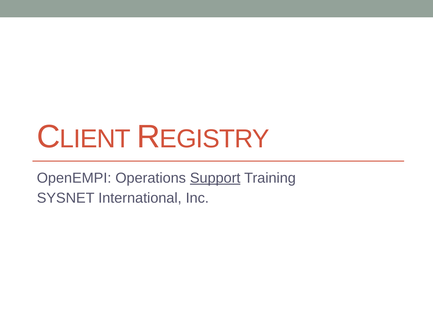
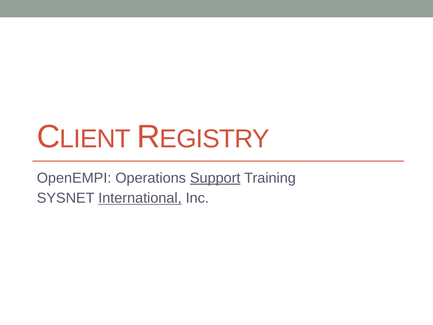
International underline: none -> present
